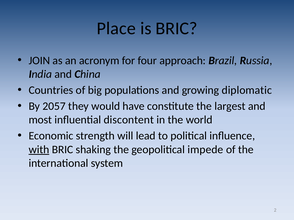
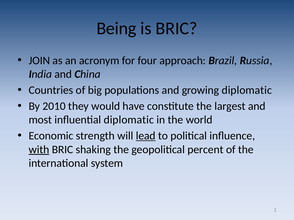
Place: Place -> Being
2057: 2057 -> 2010
influential discontent: discontent -> diplomatic
lead underline: none -> present
impede: impede -> percent
